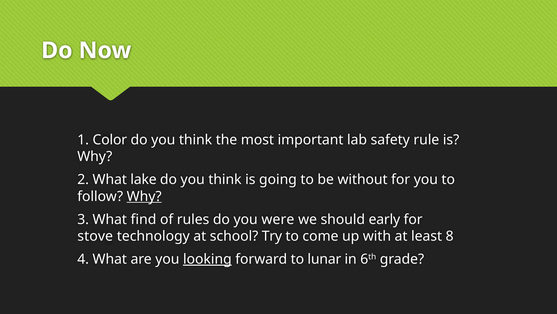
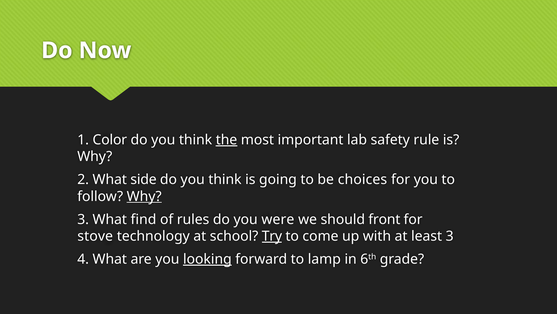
the underline: none -> present
lake: lake -> side
without: without -> choices
early: early -> front
Try underline: none -> present
least 8: 8 -> 3
lunar: lunar -> lamp
